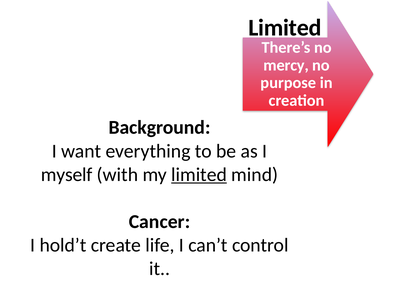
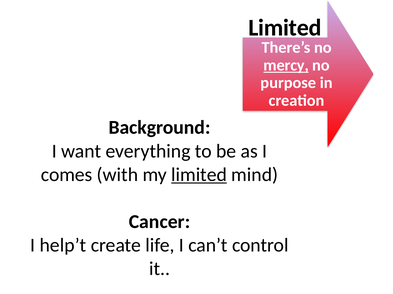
mercy underline: none -> present
myself: myself -> comes
hold’t: hold’t -> help’t
